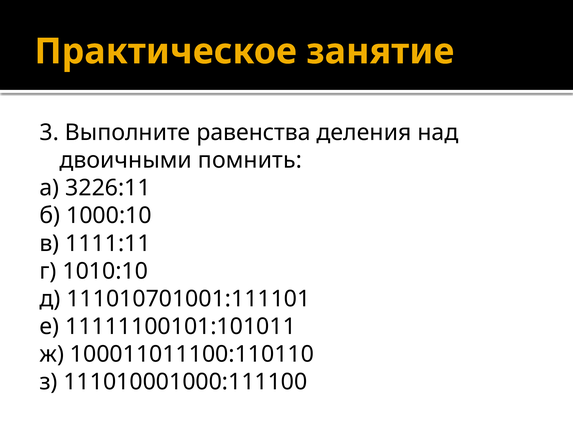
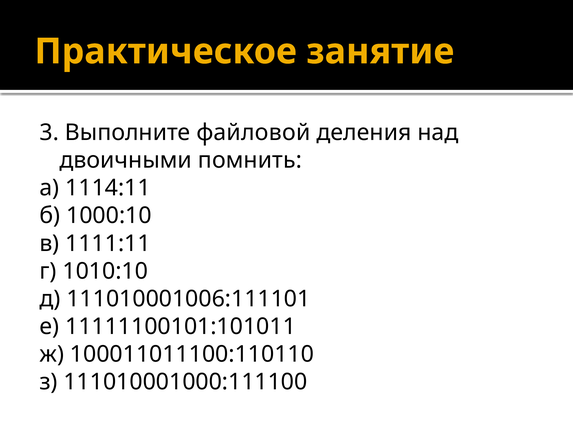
равенства: равенства -> файловой
3226:11: 3226:11 -> 1114:11
111010701001:111101: 111010701001:111101 -> 111010001006:111101
